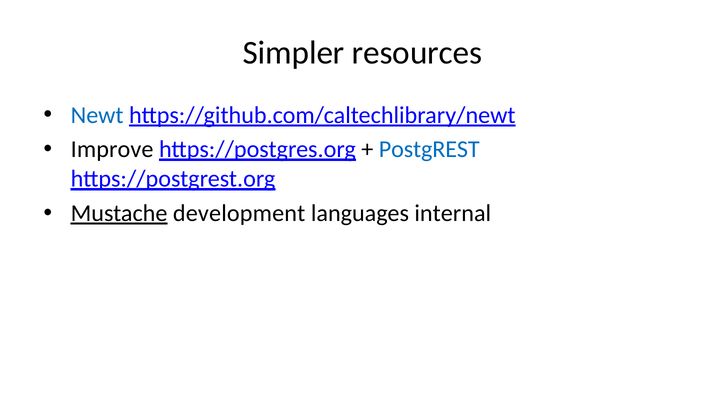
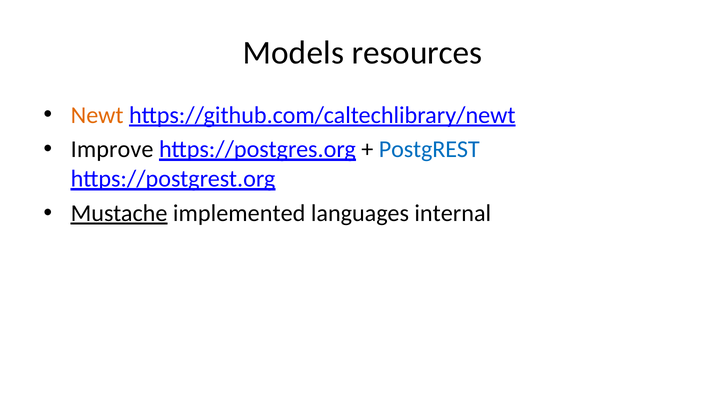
Simpler: Simpler -> Models
Newt colour: blue -> orange
development: development -> implemented
